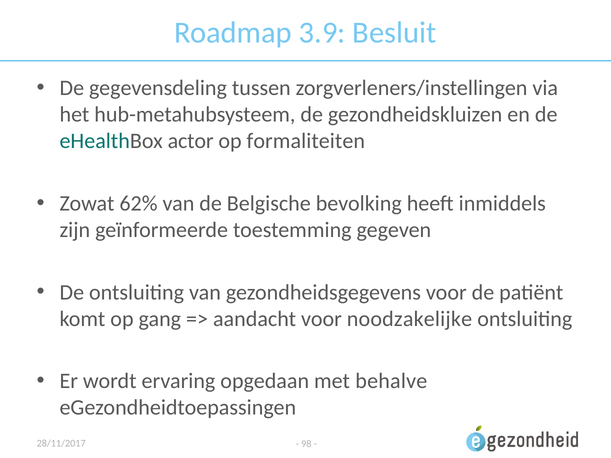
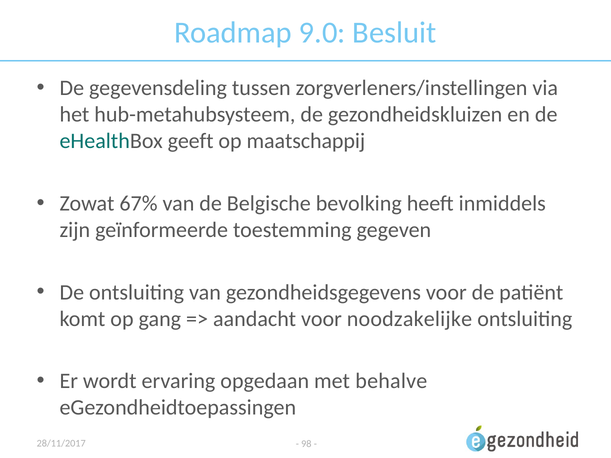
3.9: 3.9 -> 9.0
actor: actor -> geeft
formaliteiten: formaliteiten -> maatschappij
62%: 62% -> 67%
